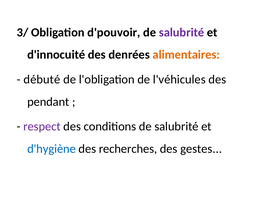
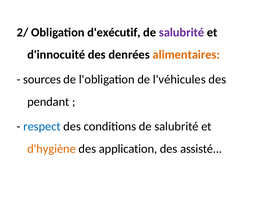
3/: 3/ -> 2/
d'pouvoir: d'pouvoir -> d'exécutif
débuté: débuté -> sources
respect colour: purple -> blue
d'hygiène colour: blue -> orange
recherches: recherches -> application
gestes: gestes -> assisté
